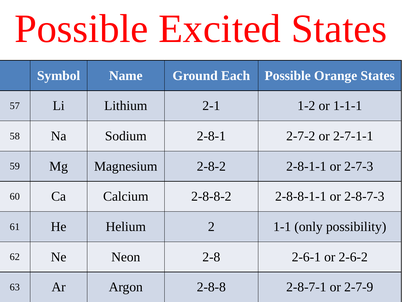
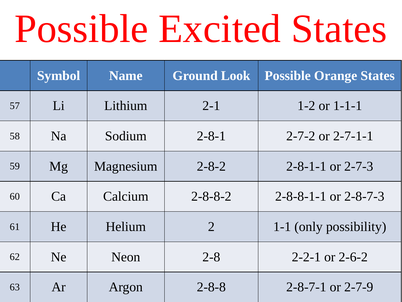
Each: Each -> Look
2-6-1: 2-6-1 -> 2-2-1
